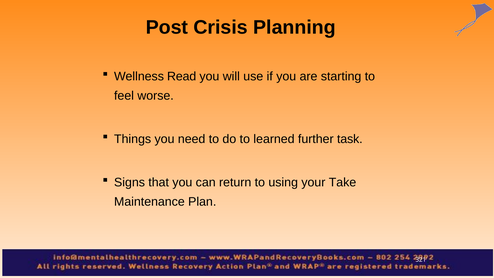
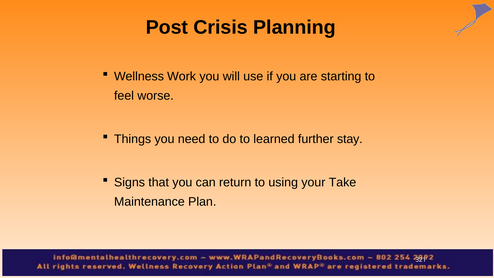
Read: Read -> Work
task: task -> stay
